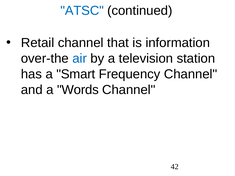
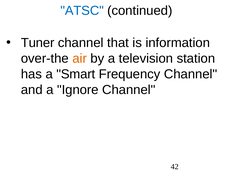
Retail: Retail -> Tuner
air colour: blue -> orange
Words: Words -> Ignore
